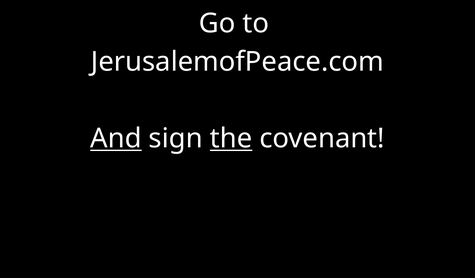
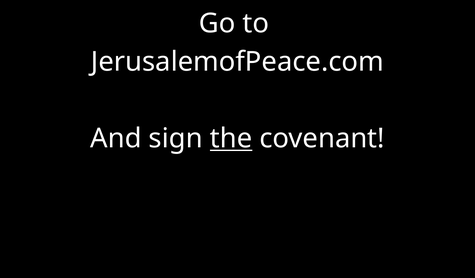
And underline: present -> none
